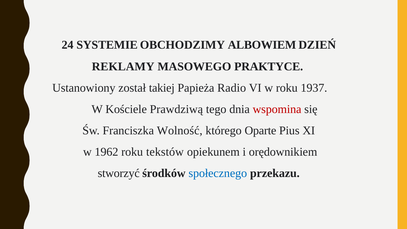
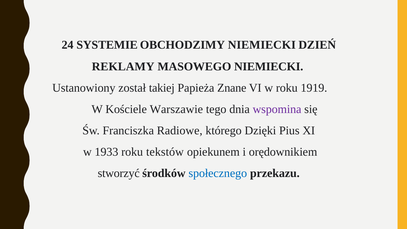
OBCHODZIMY ALBOWIEM: ALBOWIEM -> NIEMIECKI
MASOWEGO PRAKTYCE: PRAKTYCE -> NIEMIECKI
Radio: Radio -> Znane
1937: 1937 -> 1919
Prawdziwą: Prawdziwą -> Warszawie
wspomina colour: red -> purple
Wolność: Wolność -> Radiowe
Oparte: Oparte -> Dzięki
1962: 1962 -> 1933
